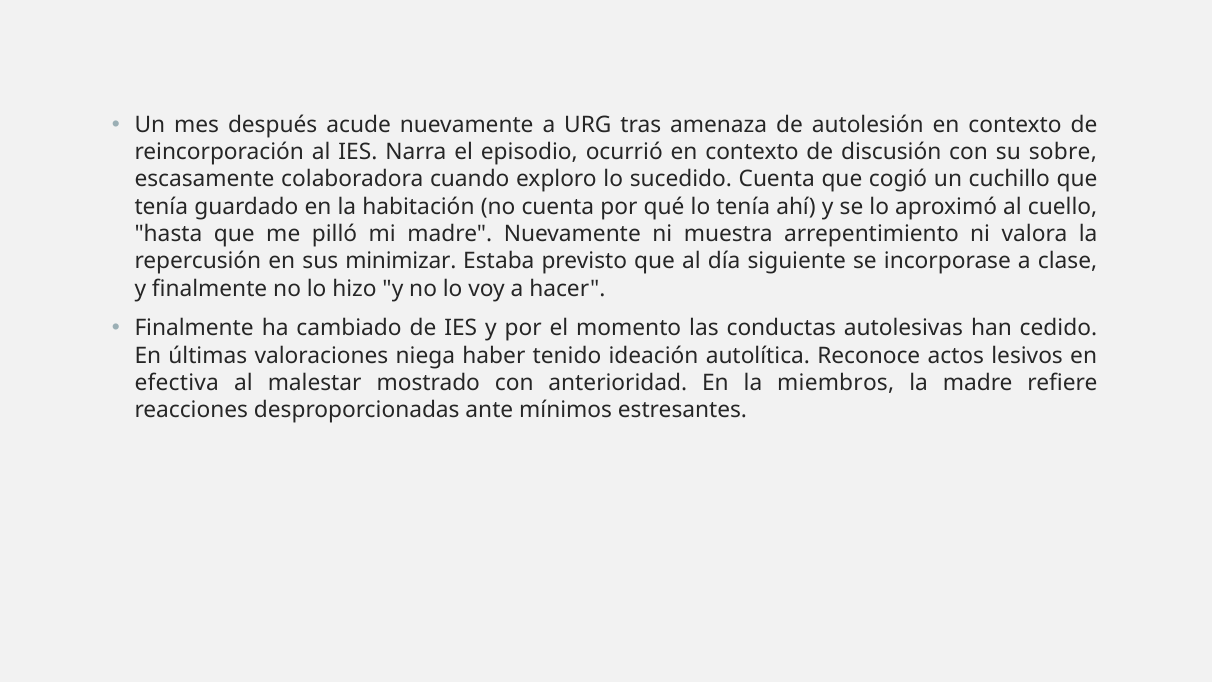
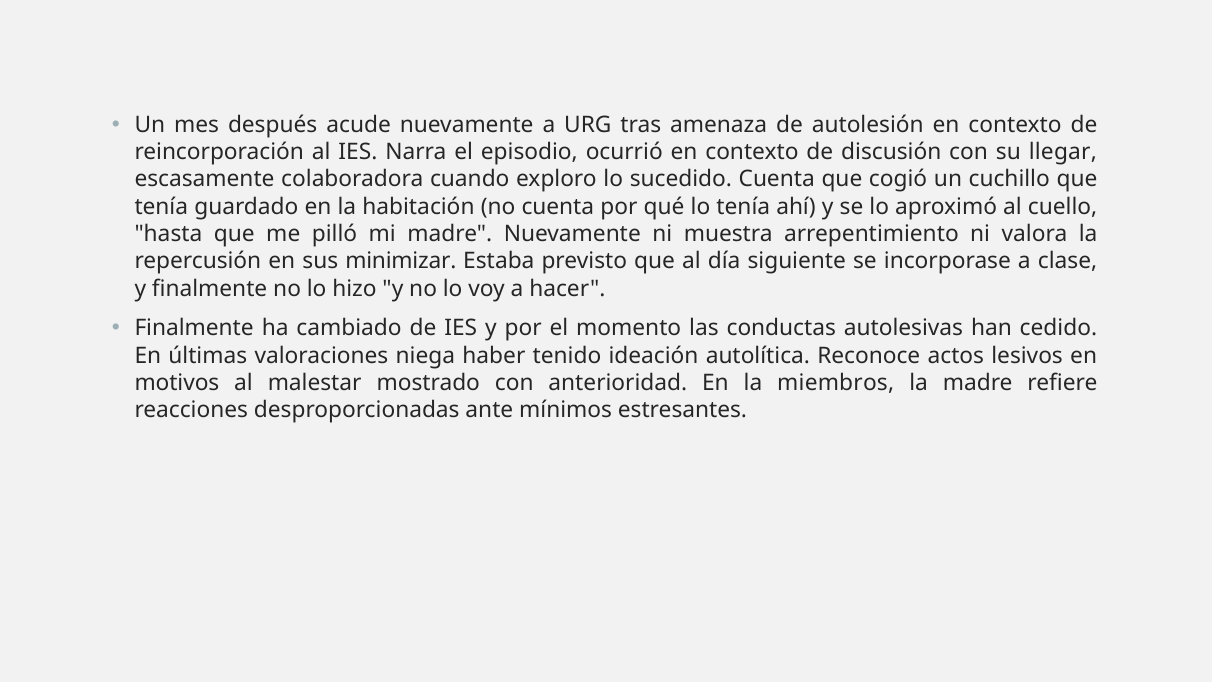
sobre: sobre -> llegar
efectiva: efectiva -> motivos
